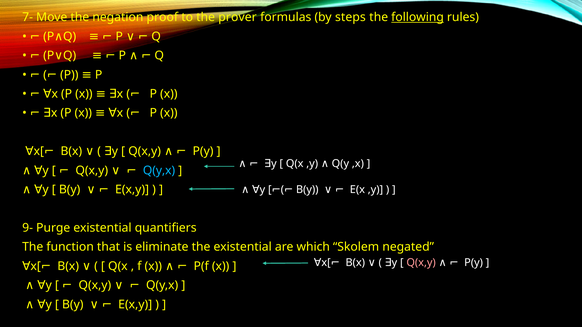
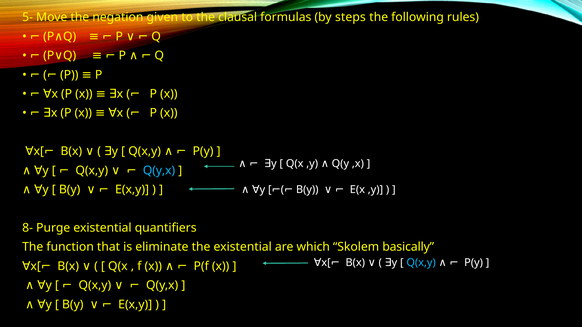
7-: 7- -> 5-
proof: proof -> given
prover: prover -> clausal
following underline: present -> none
9-: 9- -> 8-
negated: negated -> basically
Q(x,y at (421, 263) colour: pink -> light blue
